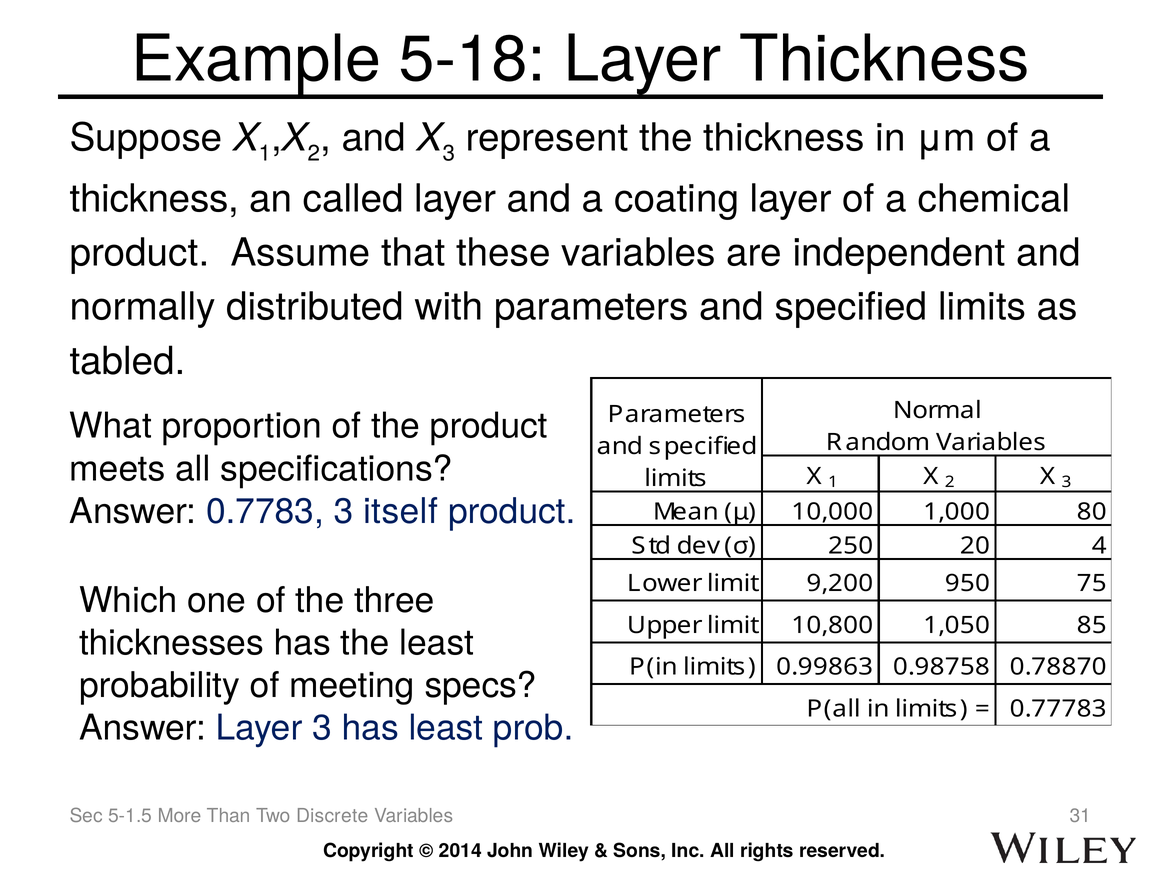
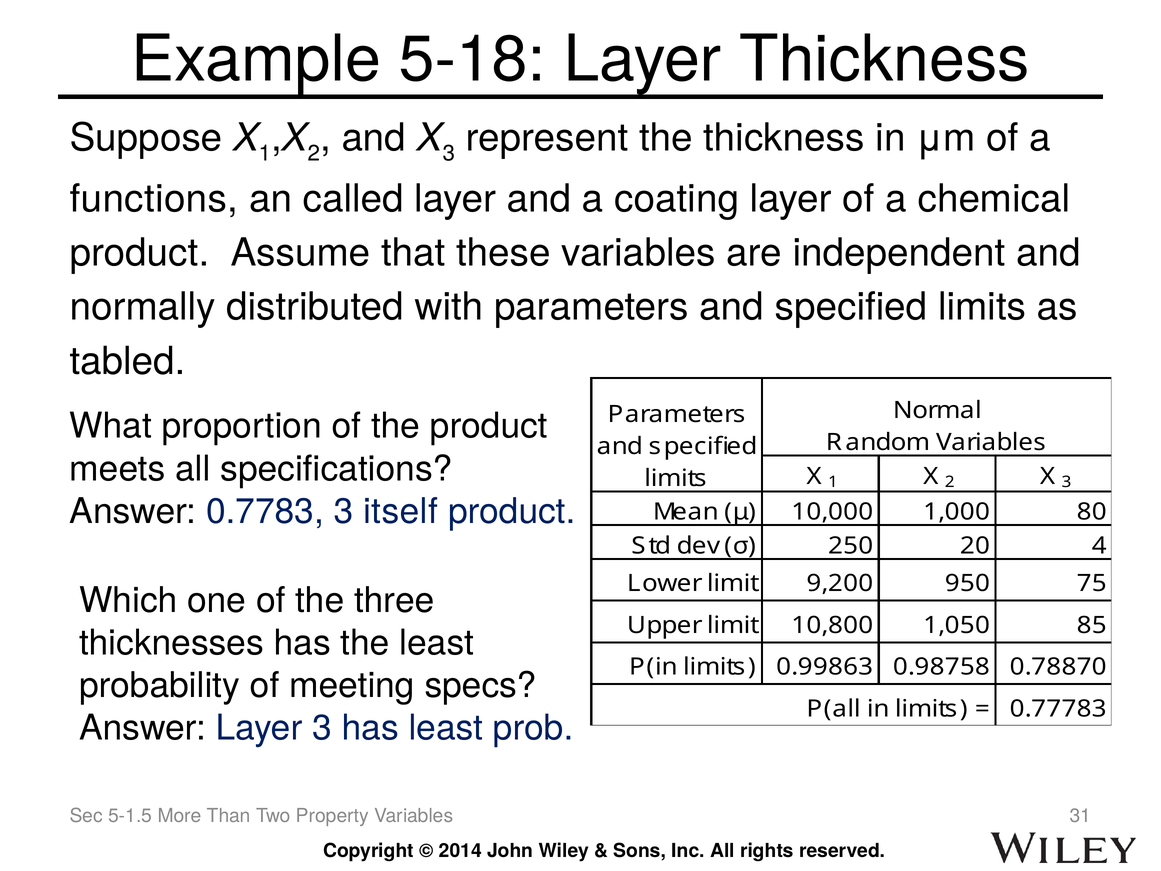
thickness at (154, 199): thickness -> functions
Discrete: Discrete -> Property
